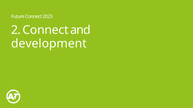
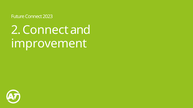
development: development -> improvement
